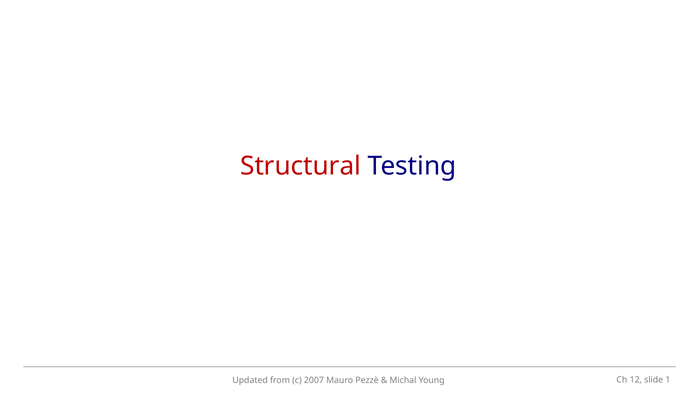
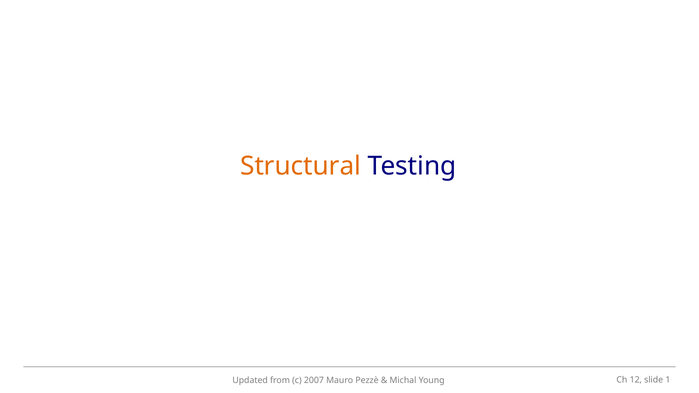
Structural colour: red -> orange
